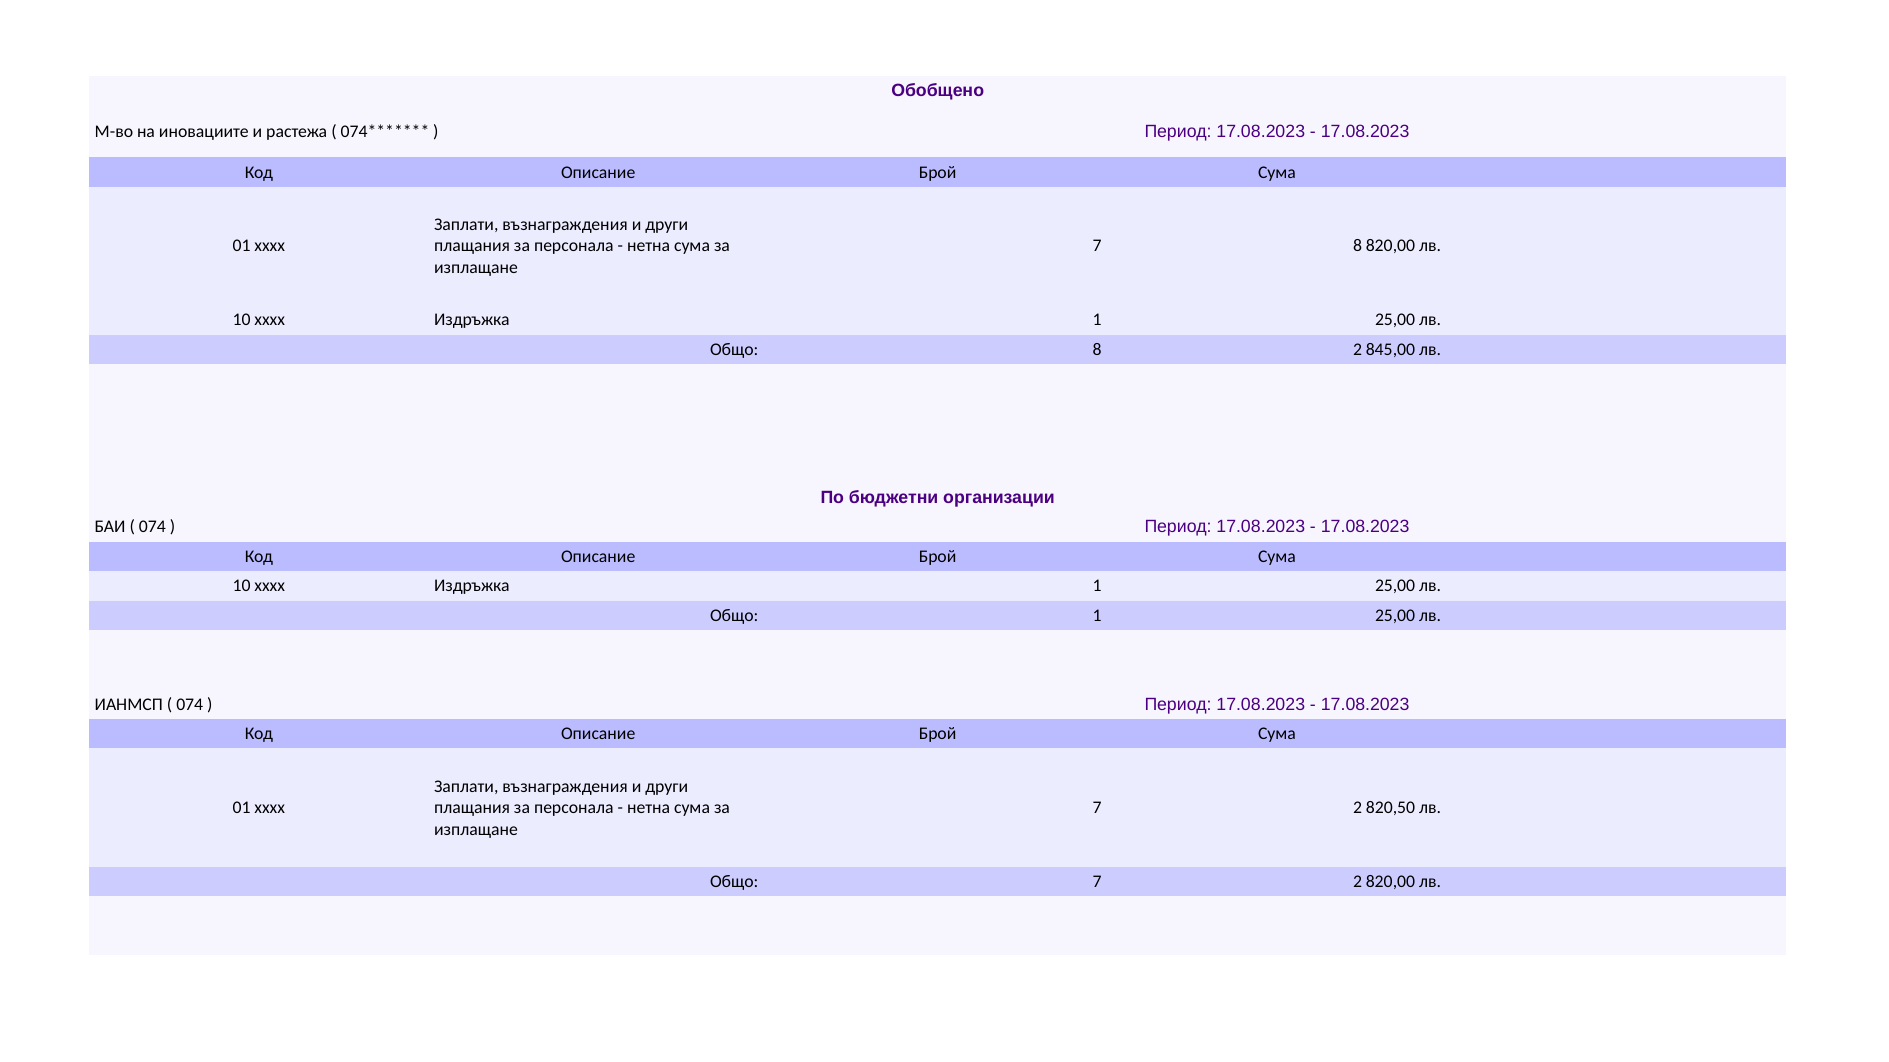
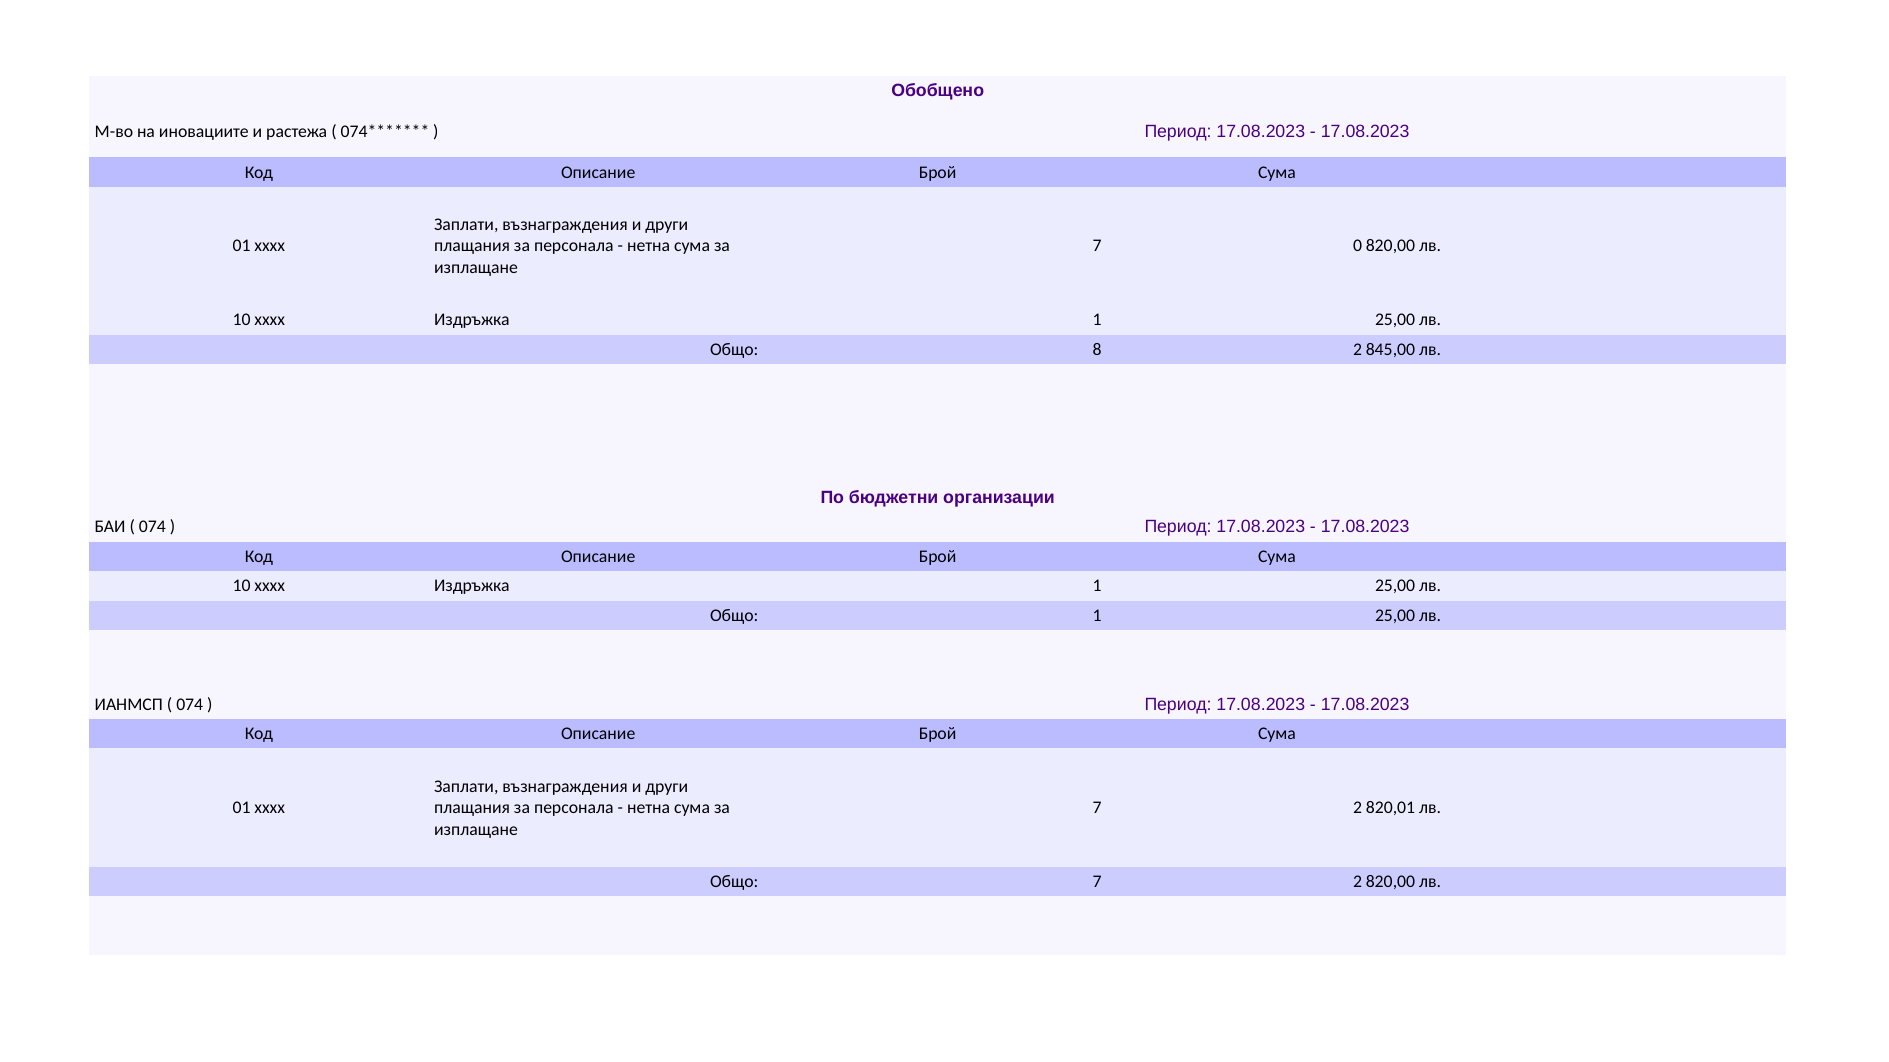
7 8: 8 -> 0
820,50: 820,50 -> 820,01
